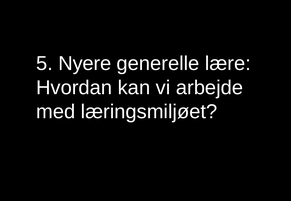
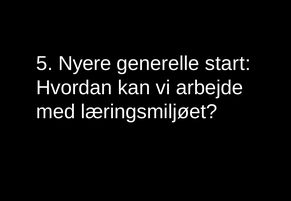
lære: lære -> start
